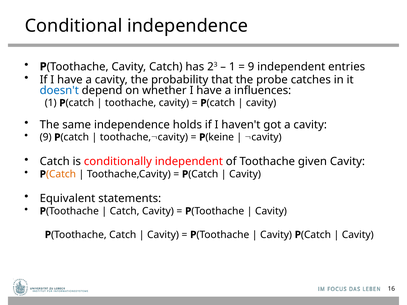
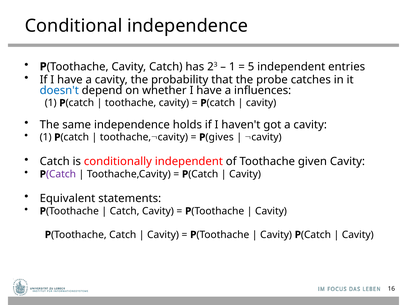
9 at (251, 67): 9 -> 5
9 at (46, 137): 9 -> 1
keine: keine -> gives
Catch at (61, 174) colour: orange -> purple
